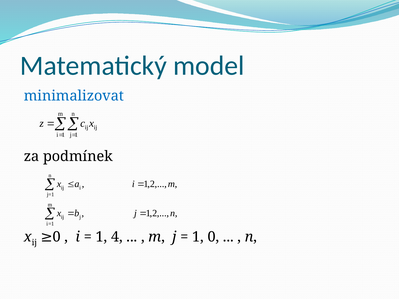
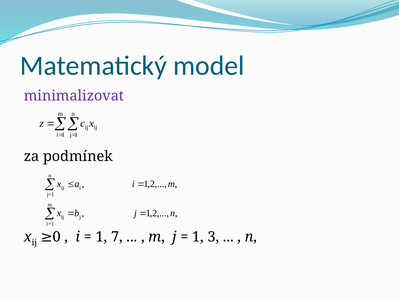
minimalizovat colour: blue -> purple
4: 4 -> 7
1 0: 0 -> 3
